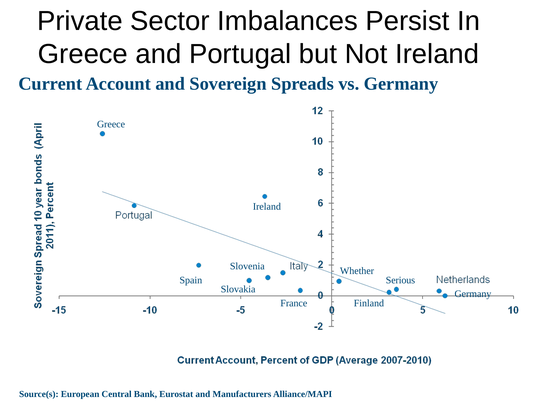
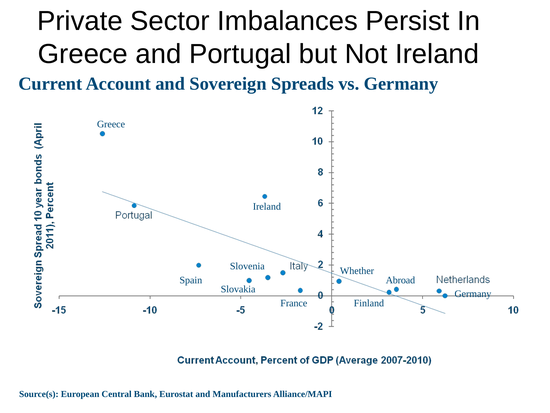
Serious: Serious -> Abroad
